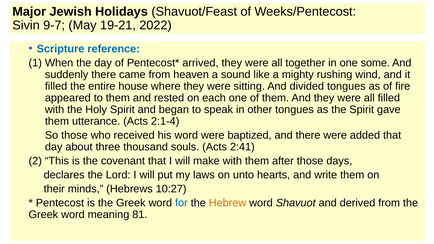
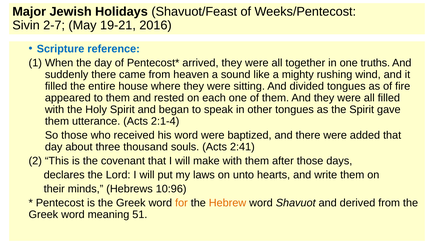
9-7: 9-7 -> 2-7
2022: 2022 -> 2016
some: some -> truths
10:27: 10:27 -> 10:96
for colour: blue -> orange
81: 81 -> 51
